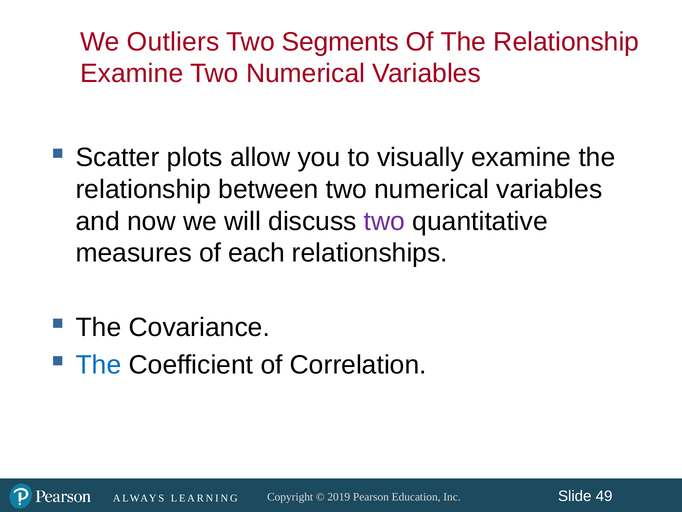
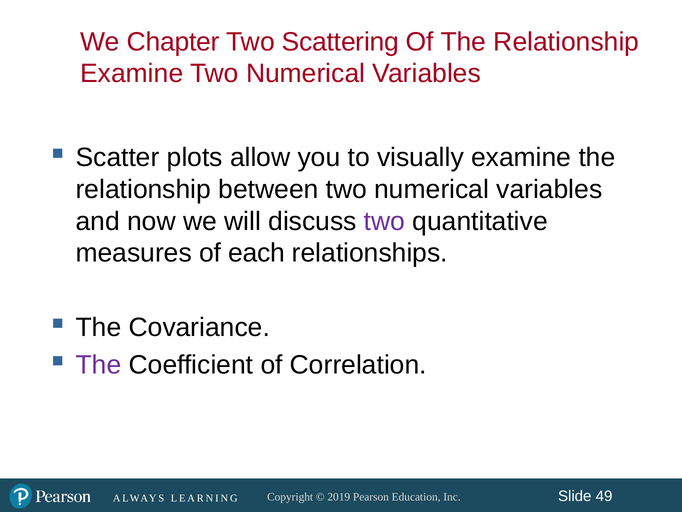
Outliers: Outliers -> Chapter
Segments: Segments -> Scattering
The at (99, 364) colour: blue -> purple
